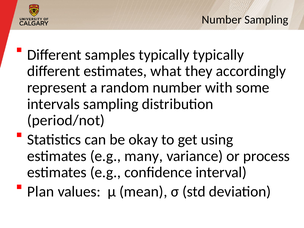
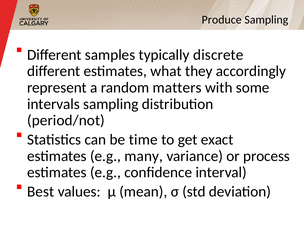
Number at (222, 20): Number -> Produce
typically typically: typically -> discrete
random number: number -> matters
okay: okay -> time
using: using -> exact
Plan: Plan -> Best
